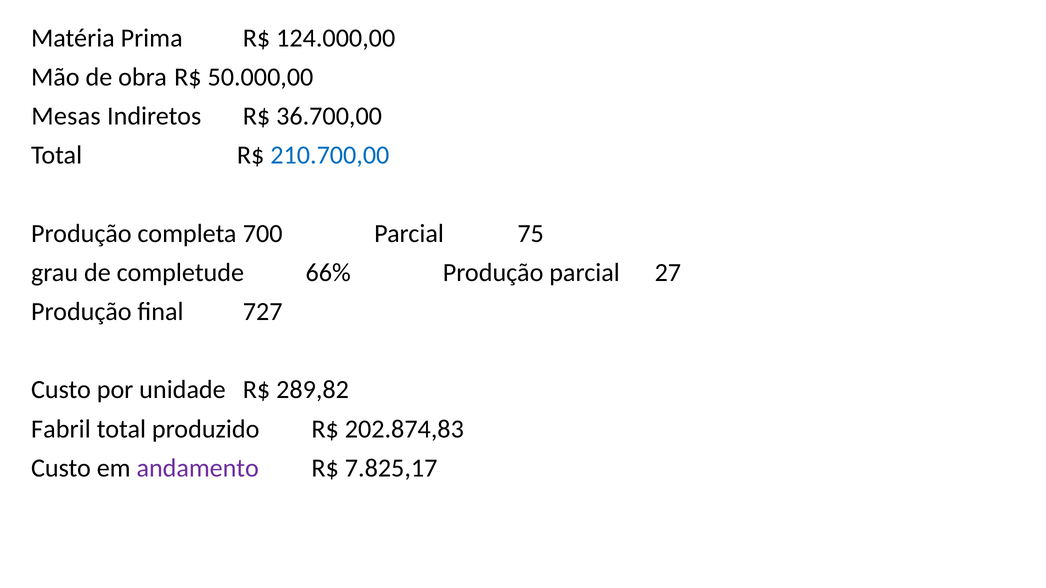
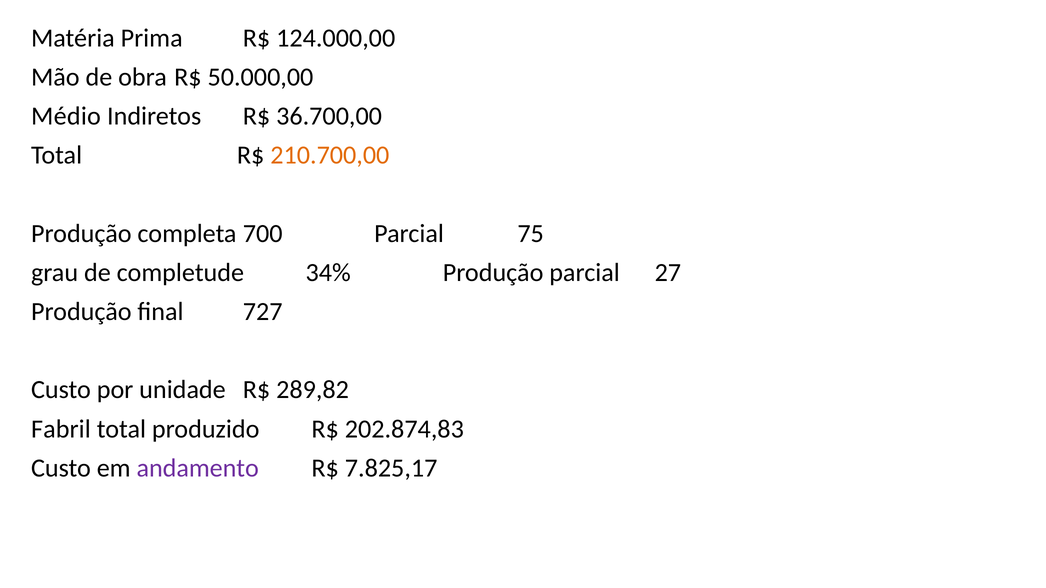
Mesas: Mesas -> Médio
210.700,00 colour: blue -> orange
66%: 66% -> 34%
